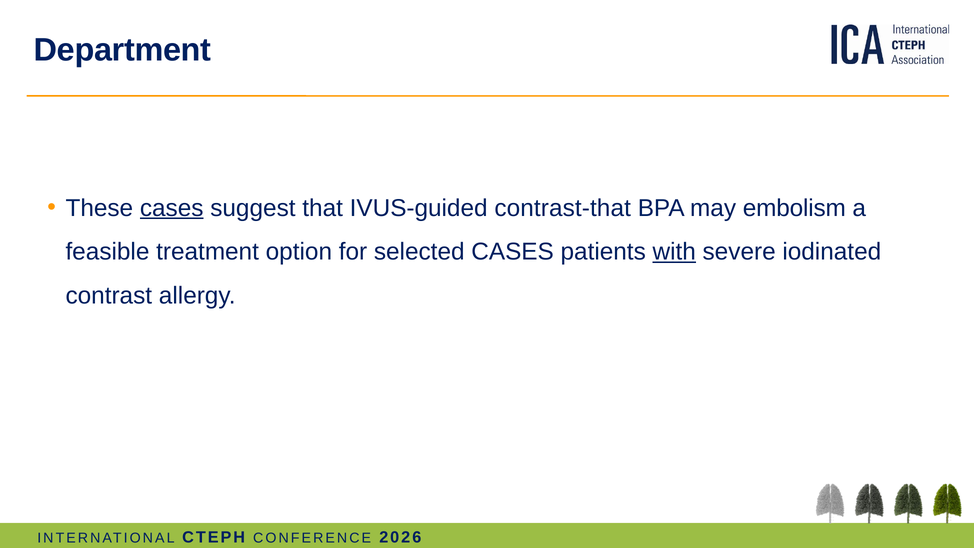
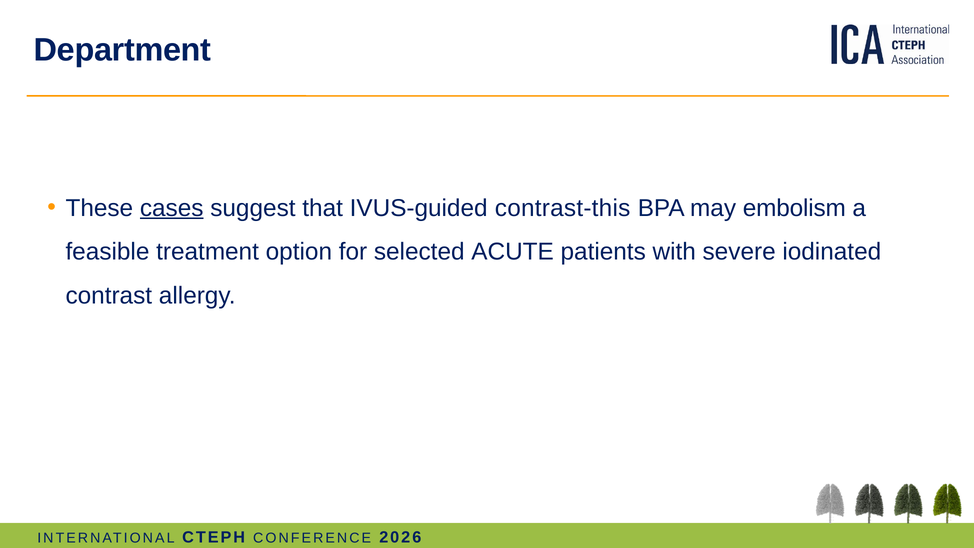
contrast-that: contrast-that -> contrast-this
selected CASES: CASES -> ACUTE
with underline: present -> none
